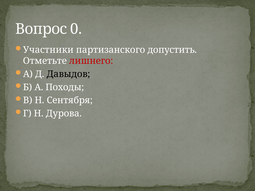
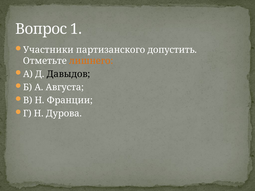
0: 0 -> 1
лишнего colour: red -> orange
Походы: Походы -> Августа
Сентября: Сентября -> Франции
